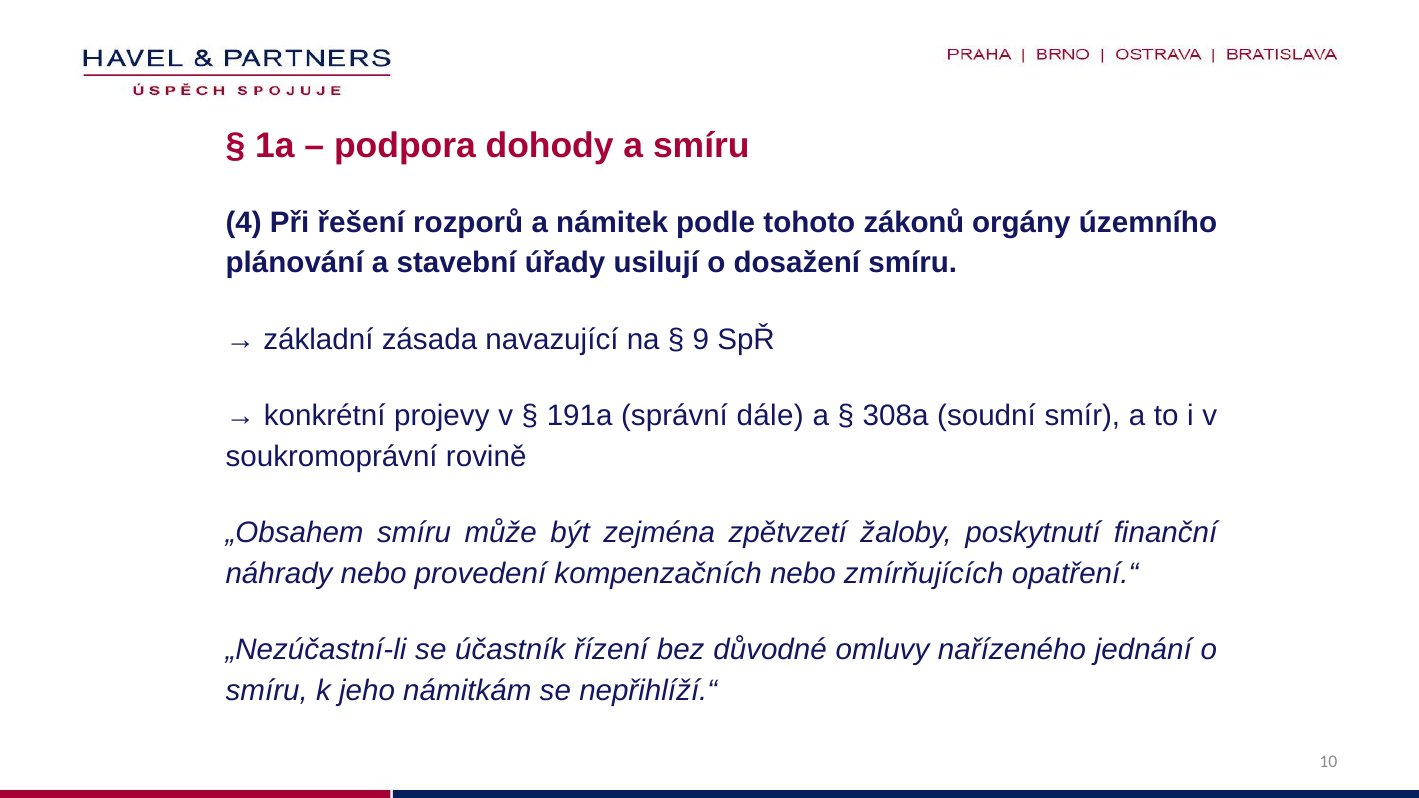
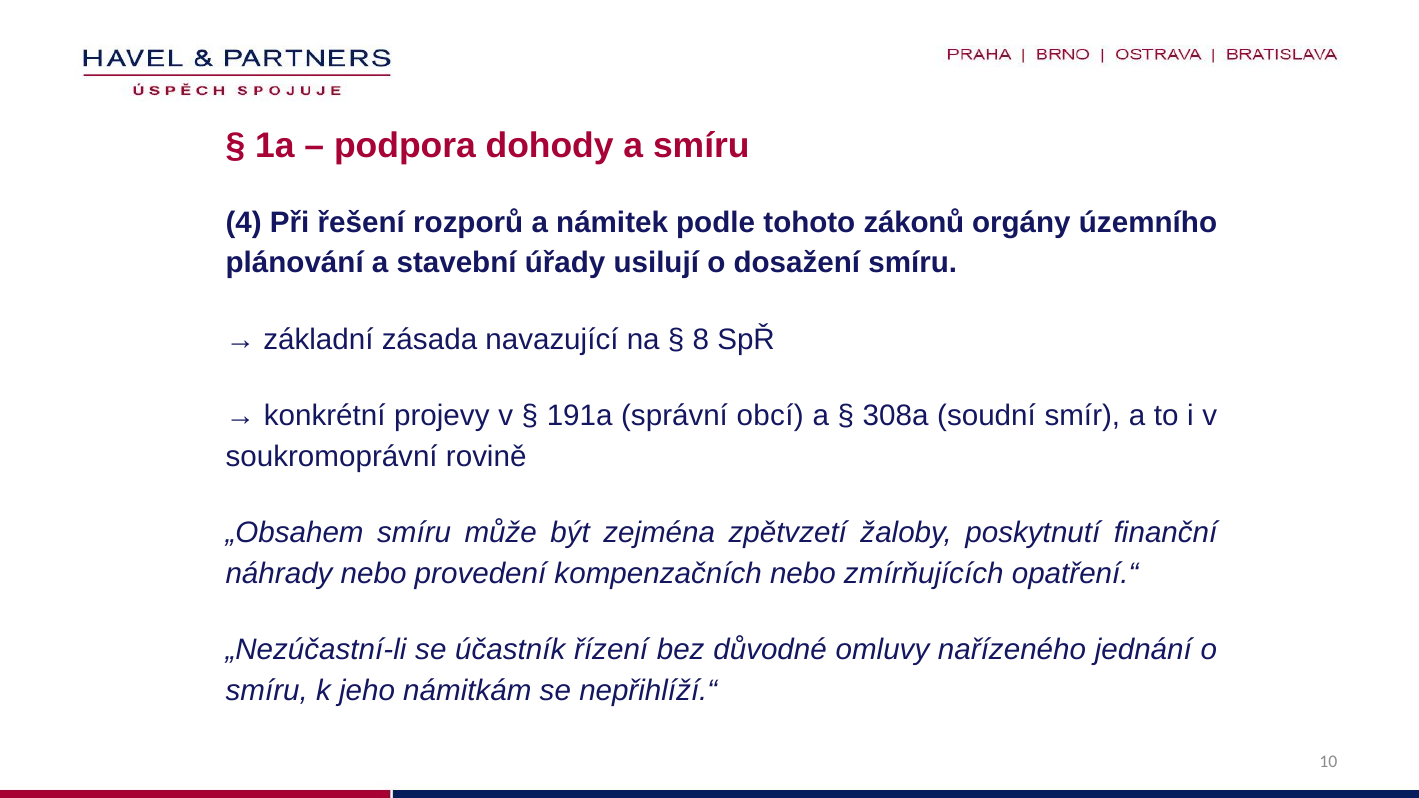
9: 9 -> 8
dále: dále -> obcí
